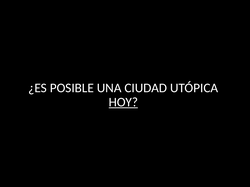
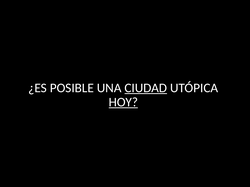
CIUDAD underline: none -> present
